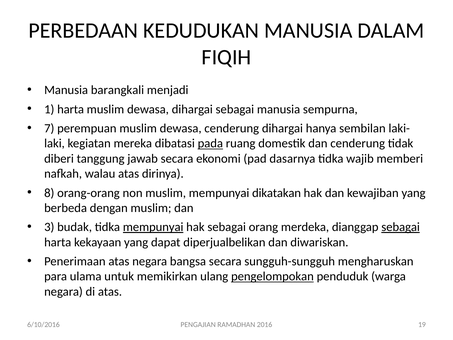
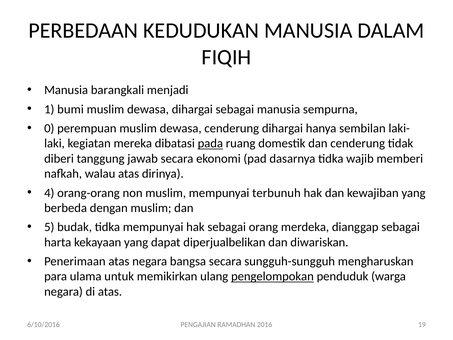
1 harta: harta -> bumi
7: 7 -> 0
8: 8 -> 4
dikatakan: dikatakan -> terbunuh
3: 3 -> 5
mempunyai at (153, 227) underline: present -> none
sebagai at (401, 227) underline: present -> none
